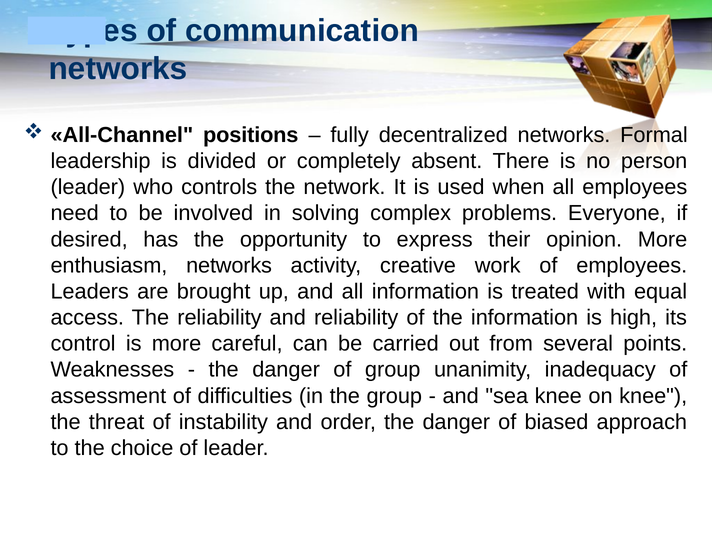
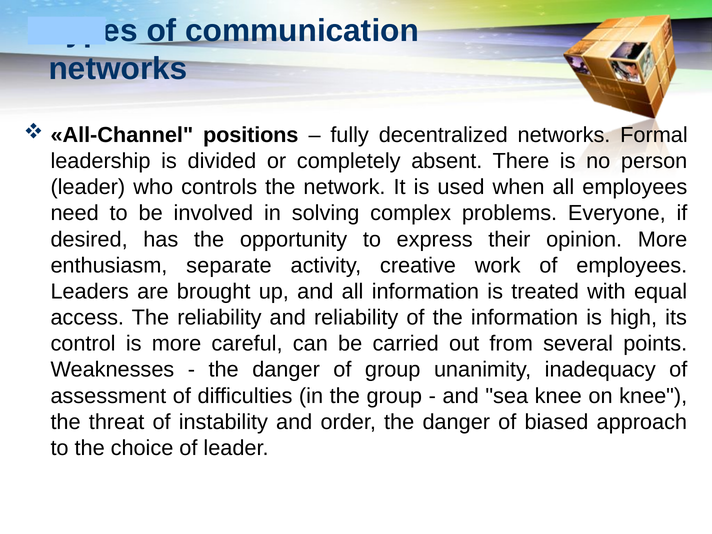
enthusiasm networks: networks -> separate
